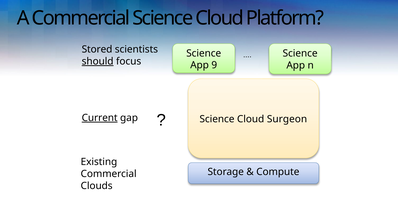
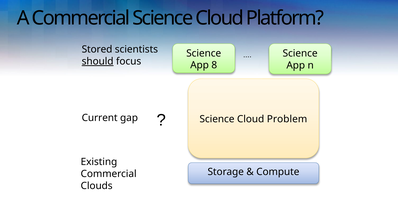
9: 9 -> 8
Current underline: present -> none
Surgeon: Surgeon -> Problem
